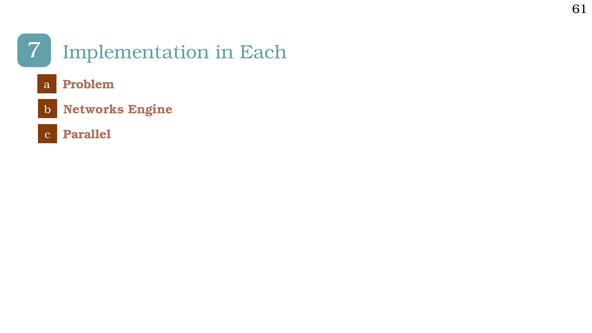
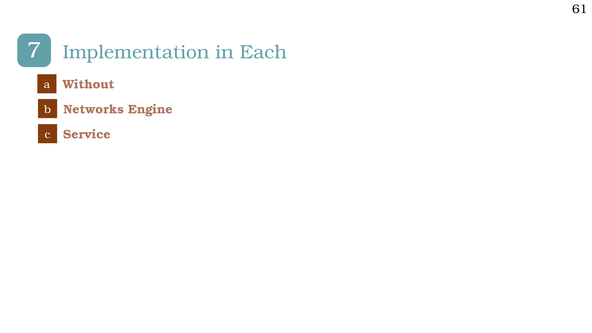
Problem: Problem -> Without
Parallel: Parallel -> Service
